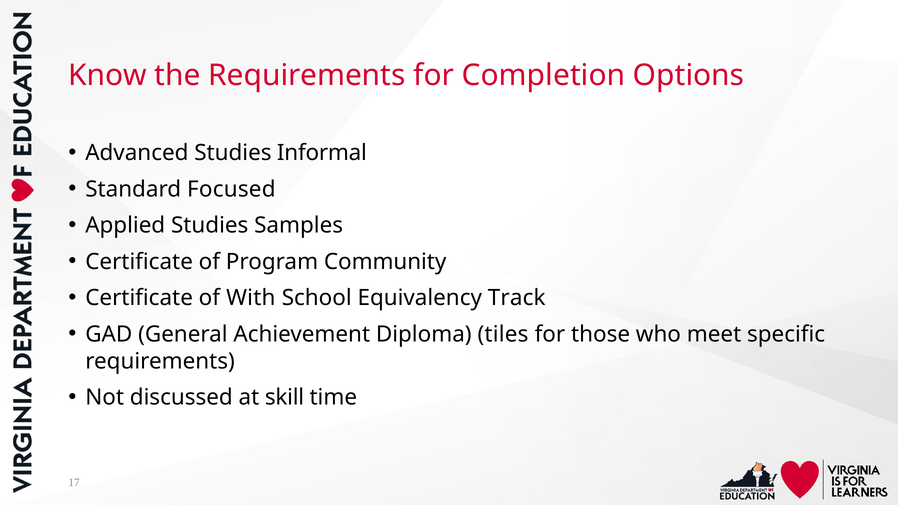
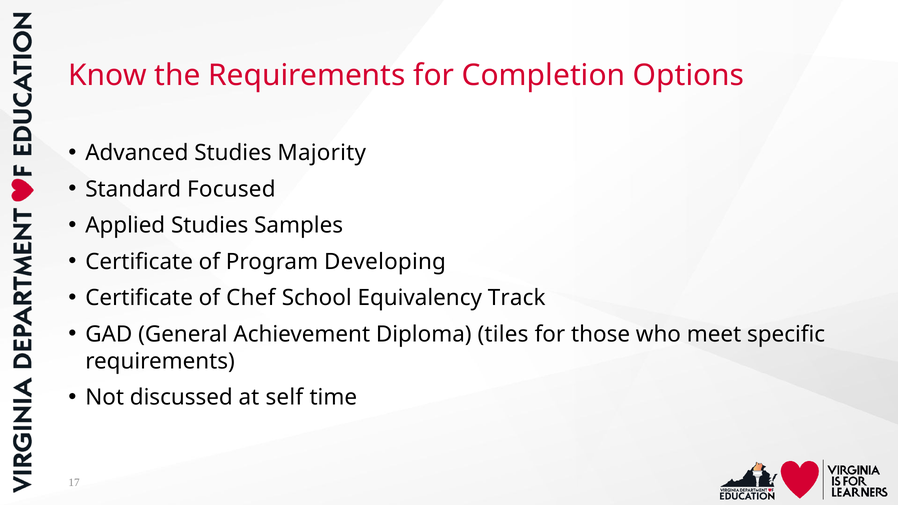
Informal: Informal -> Majority
Community: Community -> Developing
With: With -> Chef
skill: skill -> self
